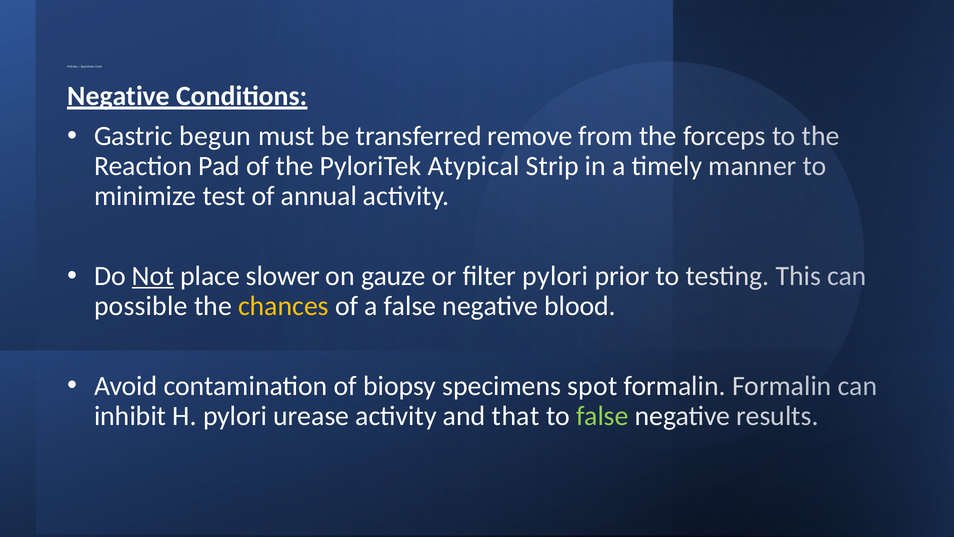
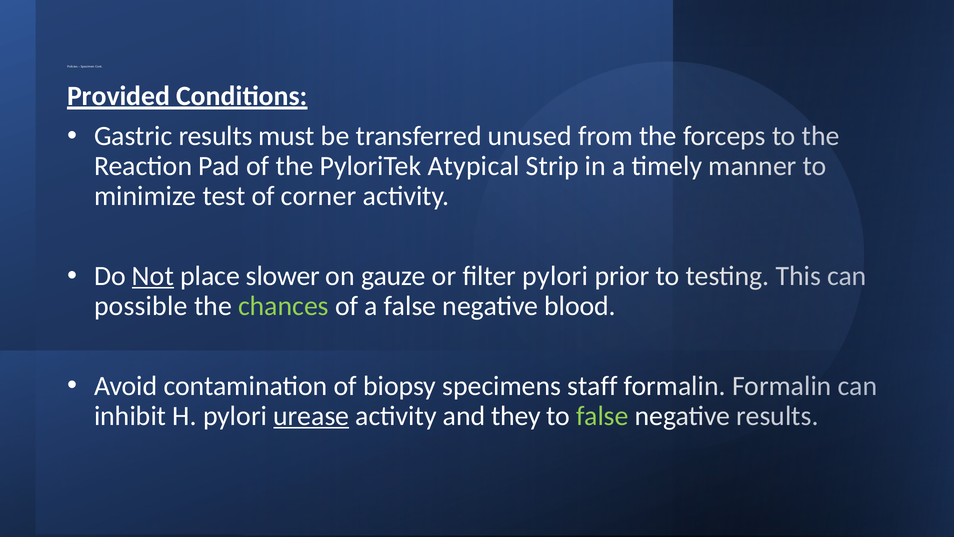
Negative at (119, 96): Negative -> Provided
Gastric begun: begun -> results
remove: remove -> unused
annual: annual -> corner
chances colour: yellow -> light green
spot: spot -> staff
urease underline: none -> present
that: that -> they
